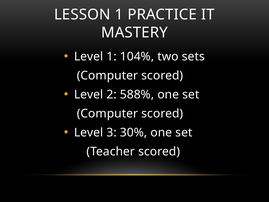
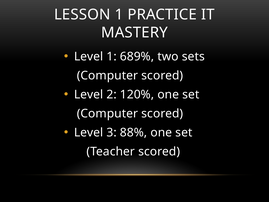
104%: 104% -> 689%
588%: 588% -> 120%
30%: 30% -> 88%
